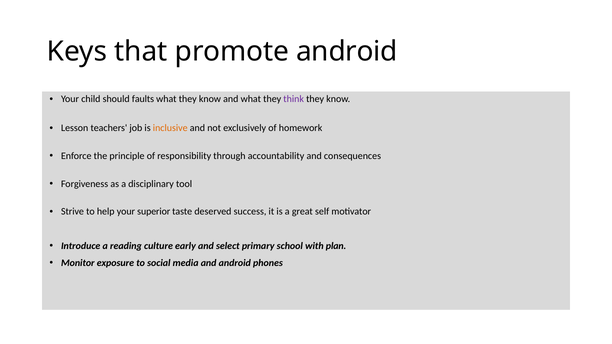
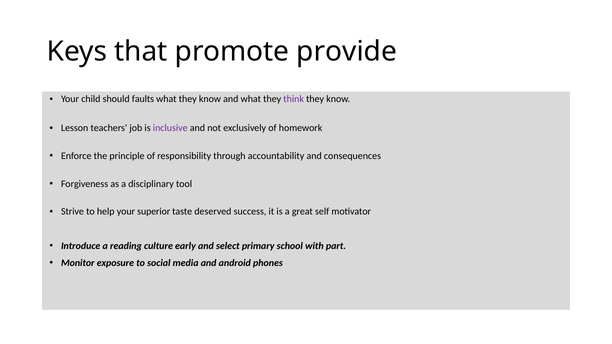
promote android: android -> provide
inclusive colour: orange -> purple
plan: plan -> part
